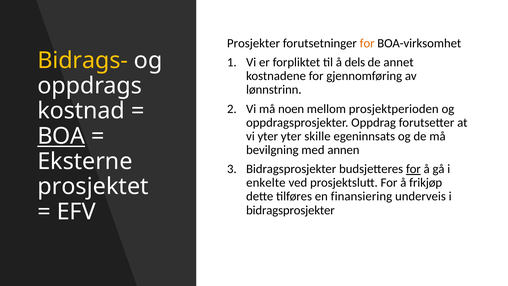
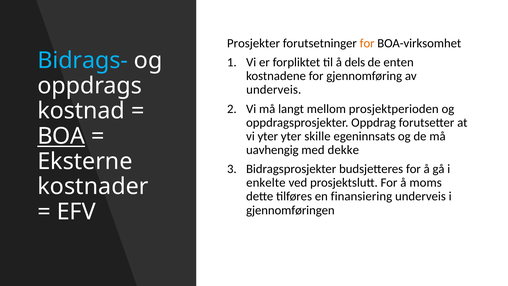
Bidrags- colour: yellow -> light blue
annet: annet -> enten
lønnstrinn at (274, 90): lønnstrinn -> underveis
noen: noen -> langt
bevilgning: bevilgning -> uavhengig
annen: annen -> dekke
for at (413, 169) underline: present -> none
frikjøp: frikjøp -> moms
prosjektet: prosjektet -> kostnader
bidragsprosjekter at (290, 210): bidragsprosjekter -> gjennomføringen
